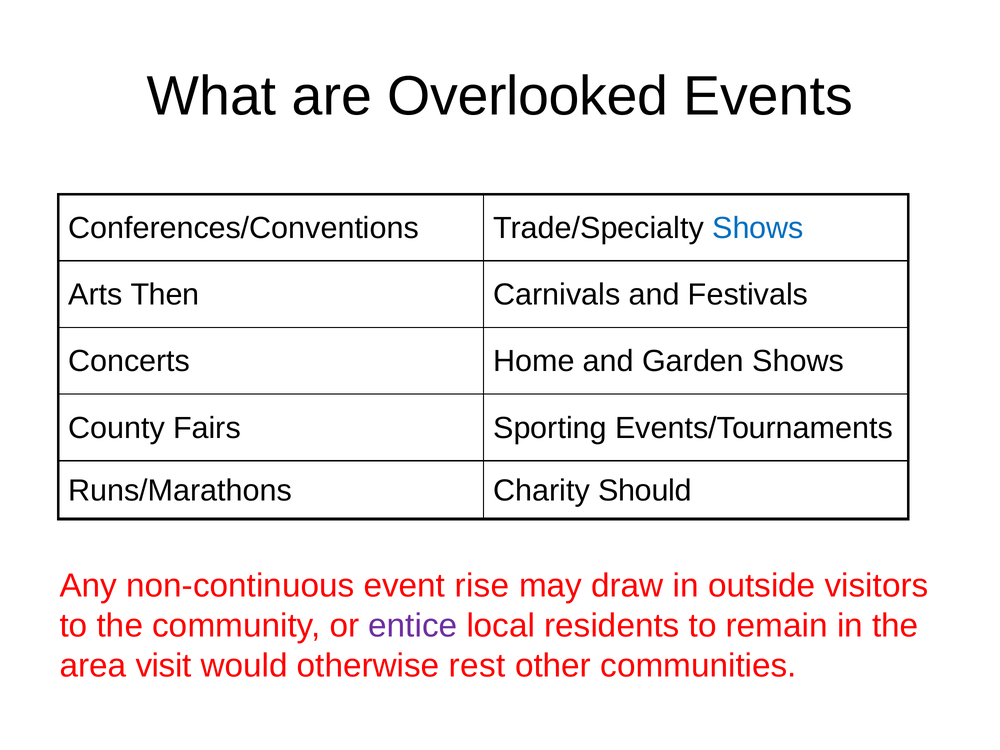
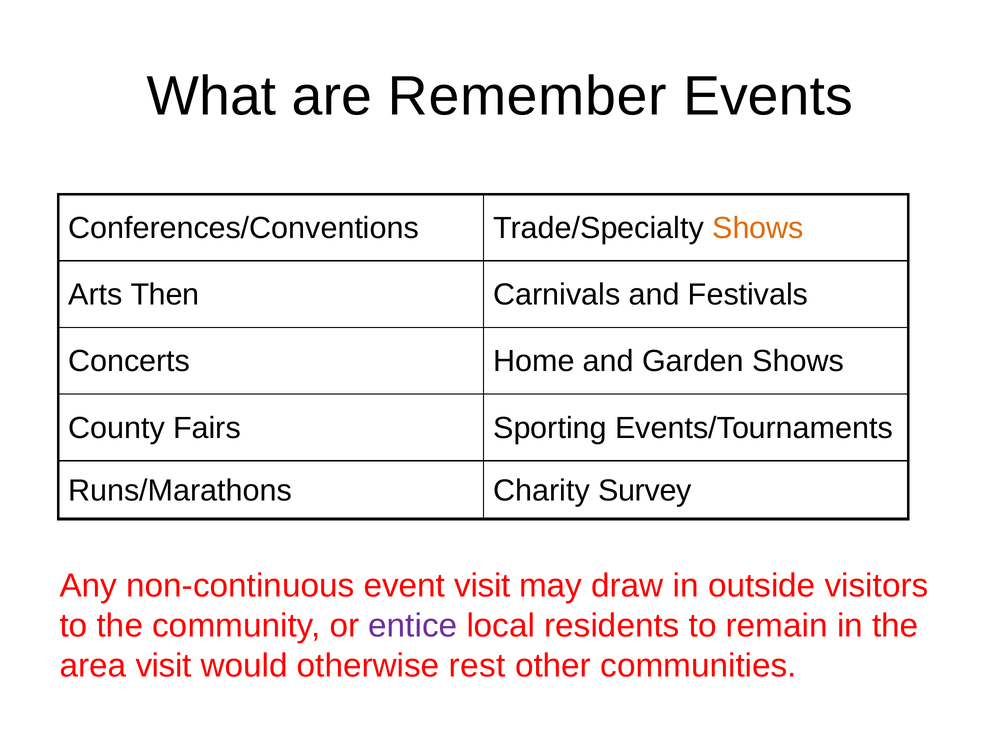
Overlooked: Overlooked -> Remember
Shows at (758, 228) colour: blue -> orange
Should: Should -> Survey
event rise: rise -> visit
